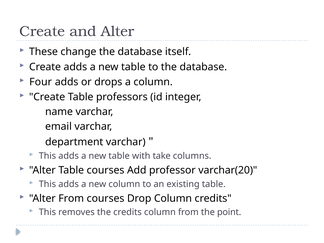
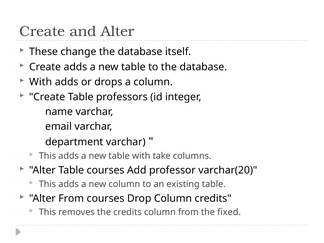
Four at (41, 82): Four -> With
point: point -> fixed
